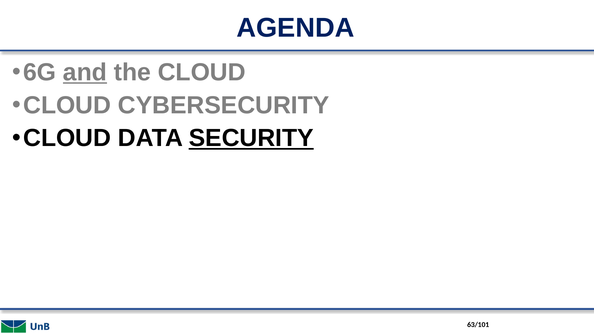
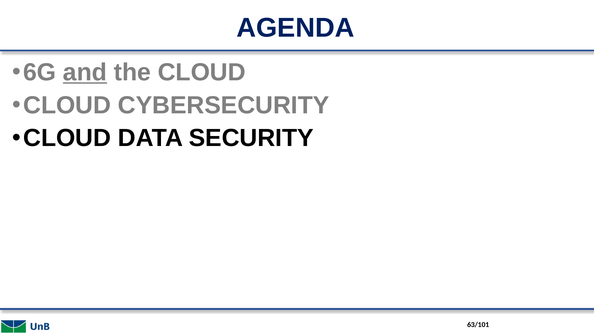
SECURITY underline: present -> none
